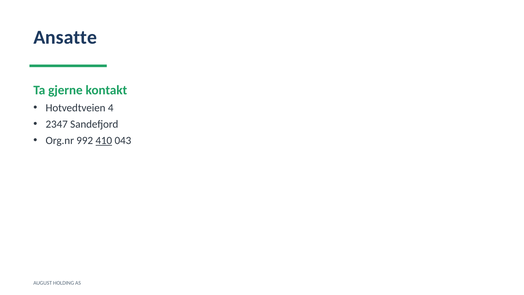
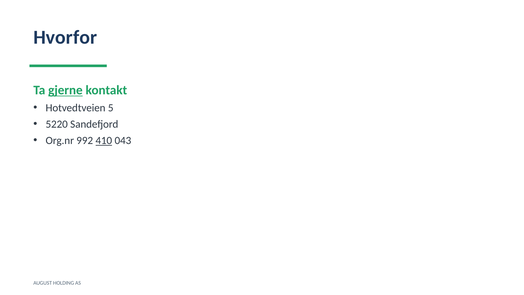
Ansatte: Ansatte -> Hvorfor
gjerne underline: none -> present
4: 4 -> 5
2347: 2347 -> 5220
